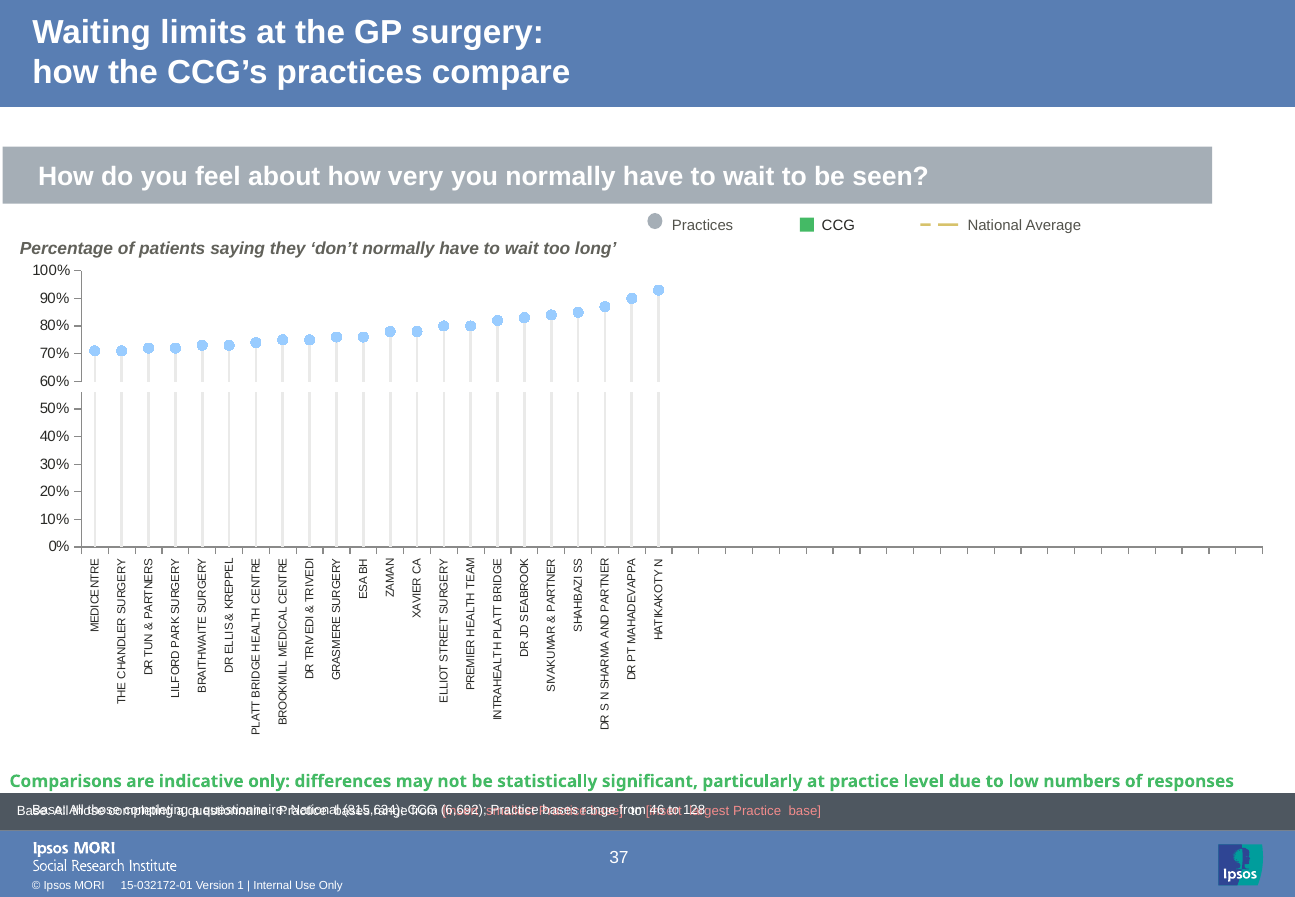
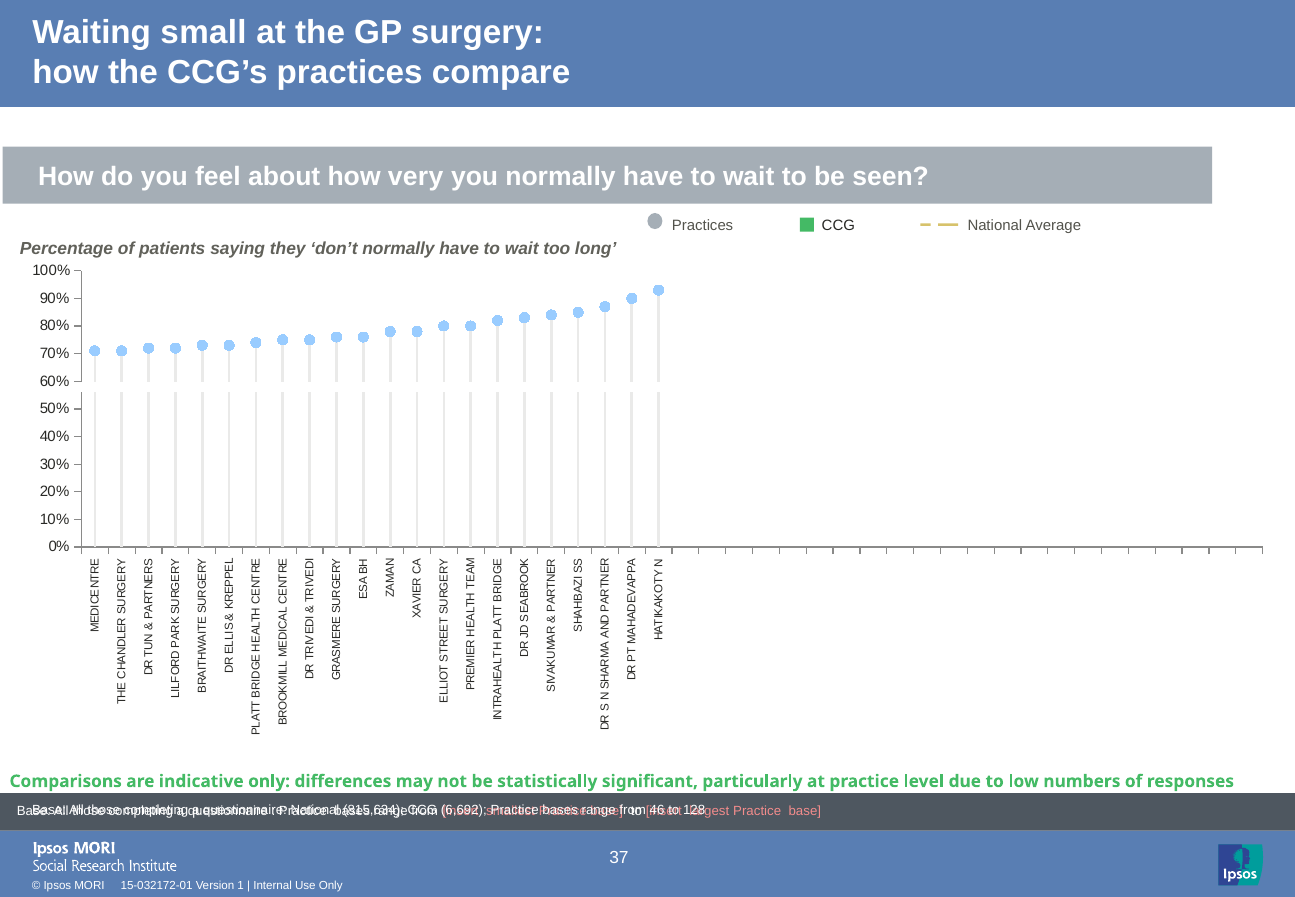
limits: limits -> small
